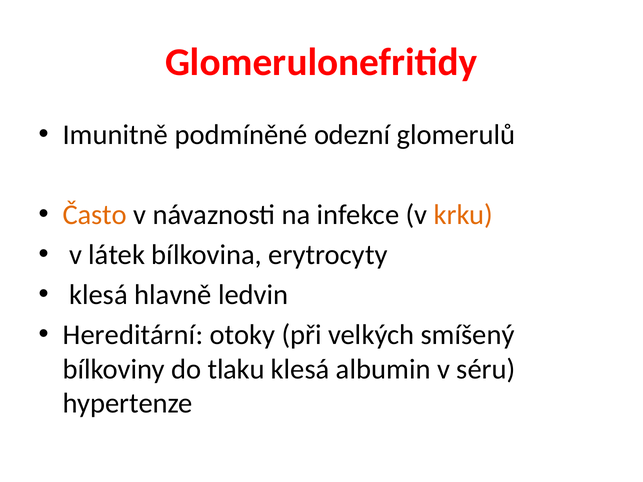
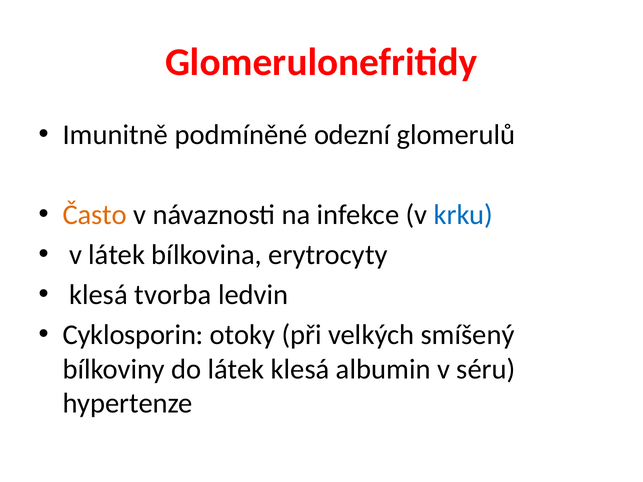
krku colour: orange -> blue
hlavně: hlavně -> tvorba
Hereditární: Hereditární -> Cyklosporin
do tlaku: tlaku -> látek
